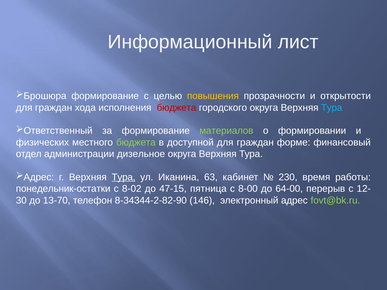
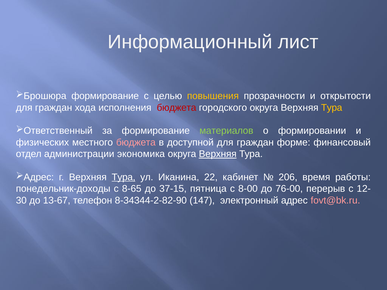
Тура at (332, 108) colour: light blue -> yellow
бюджета at (136, 142) colour: light green -> pink
дизельное: дизельное -> экономика
Верхняя at (218, 154) underline: none -> present
63: 63 -> 22
230: 230 -> 206
понедельник-остатки: понедельник-остатки -> понедельник-доходы
8-02: 8-02 -> 8-65
47-15: 47-15 -> 37-15
64-00: 64-00 -> 76-00
13-70: 13-70 -> 13-67
146: 146 -> 147
fovt@bk.ru colour: light green -> pink
